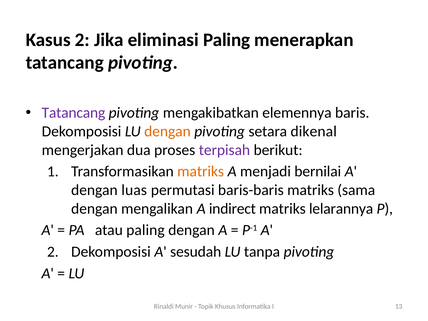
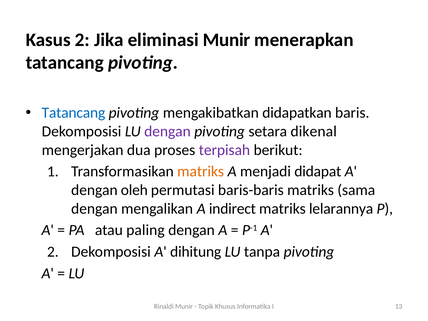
eliminasi Paling: Paling -> Munir
Tatancang at (73, 113) colour: purple -> blue
elemennya: elemennya -> didapatkan
dengan at (167, 131) colour: orange -> purple
bernilai: bernilai -> didapat
luas: luas -> oleh
sesudah: sesudah -> dihitung
